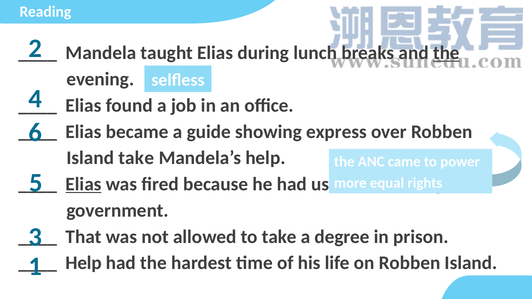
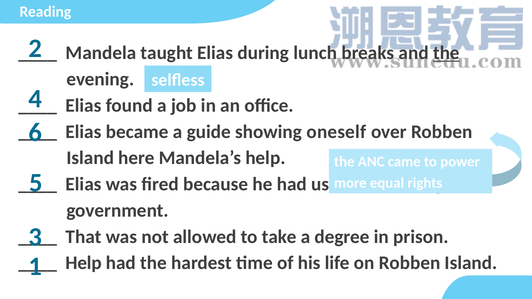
express: express -> oneself
Island take: take -> here
Elias at (84, 184) underline: present -> none
